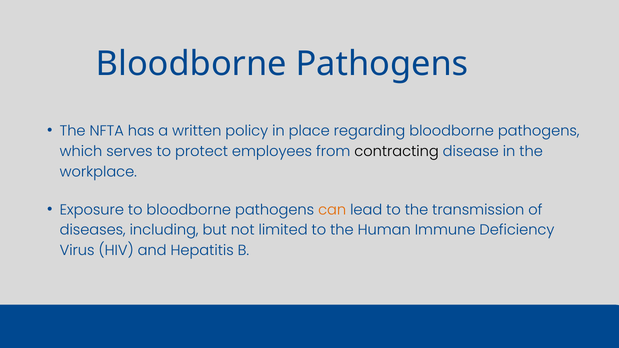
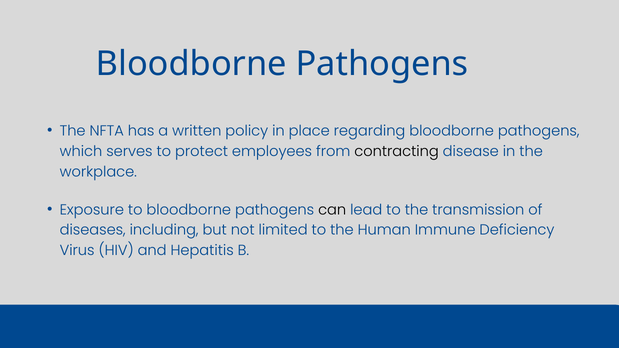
can colour: orange -> black
